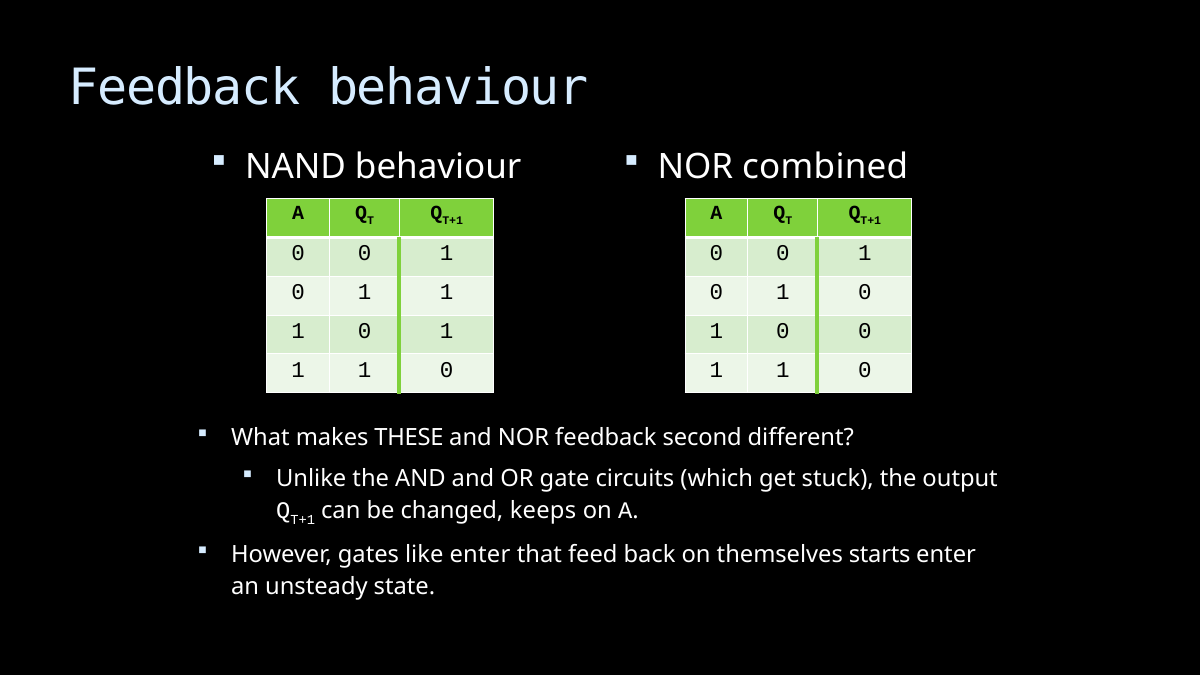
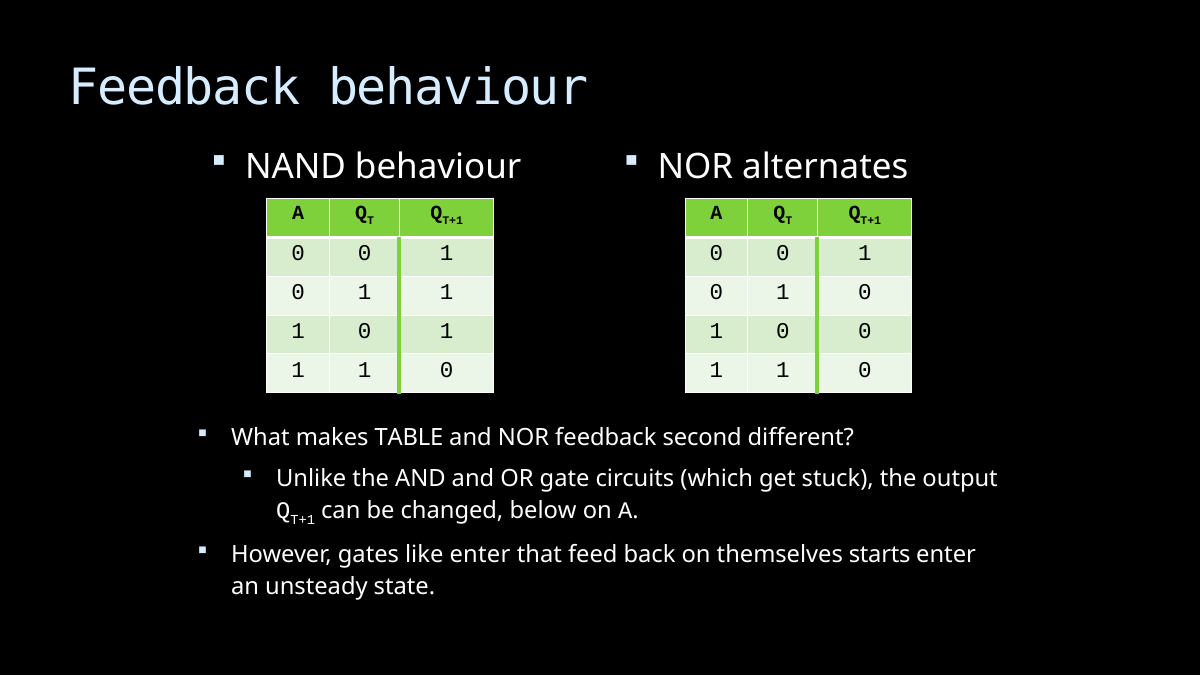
combined: combined -> alternates
THESE: THESE -> TABLE
keeps: keeps -> below
